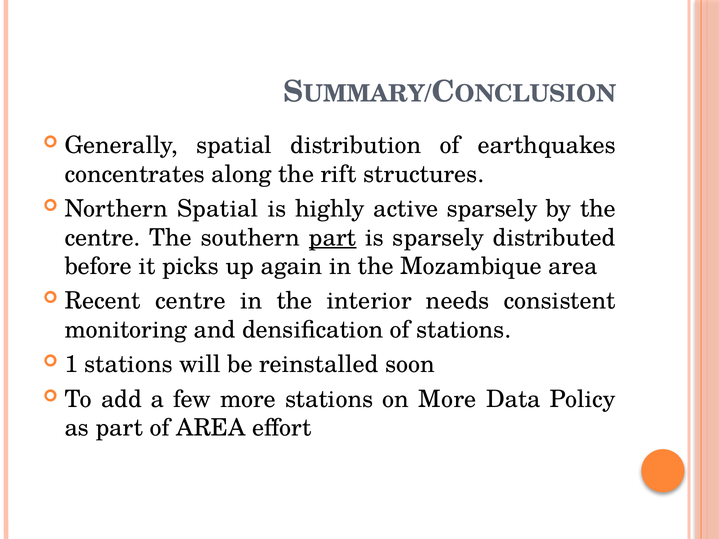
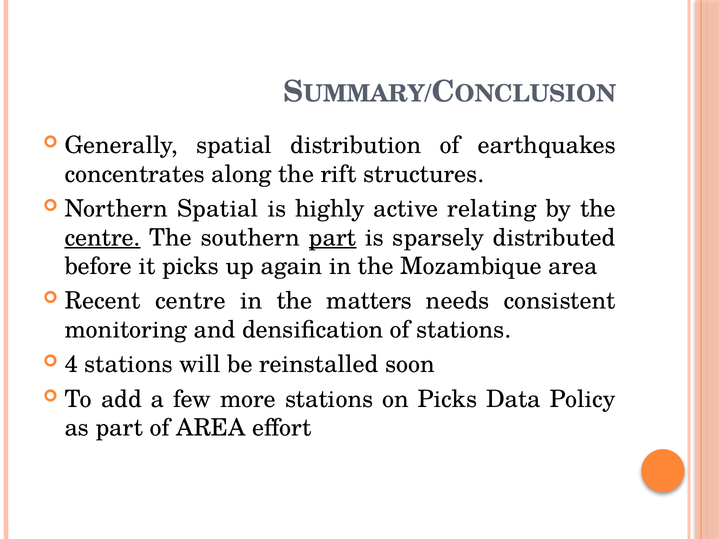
active sparsely: sparsely -> relating
centre at (103, 238) underline: none -> present
interior: interior -> matters
1: 1 -> 4
on More: More -> Picks
